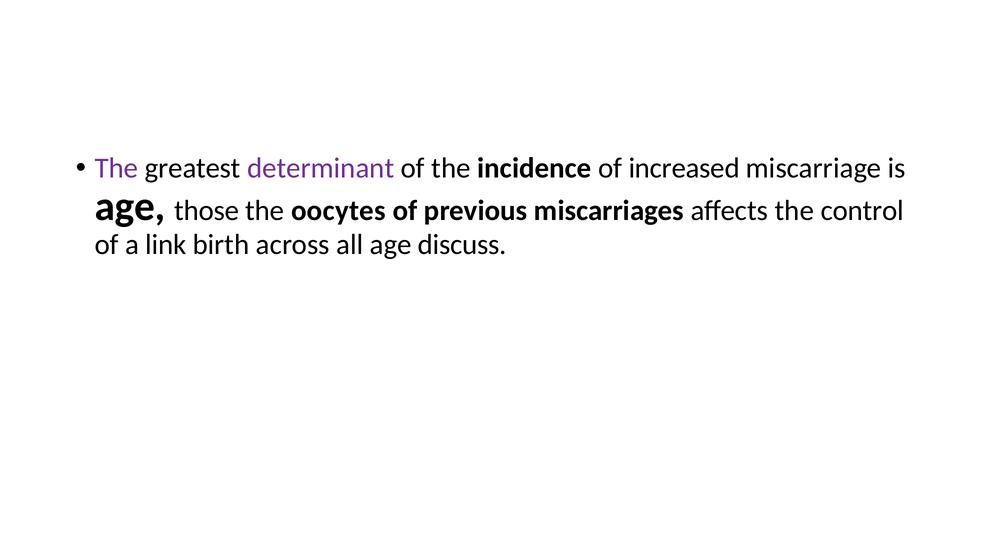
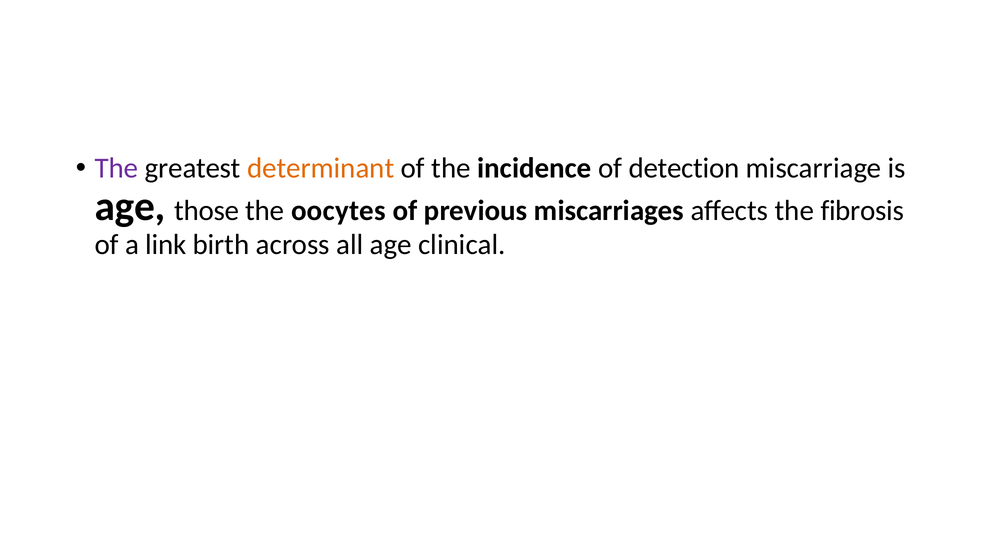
determinant colour: purple -> orange
increased: increased -> detection
control: control -> fibrosis
discuss: discuss -> clinical
